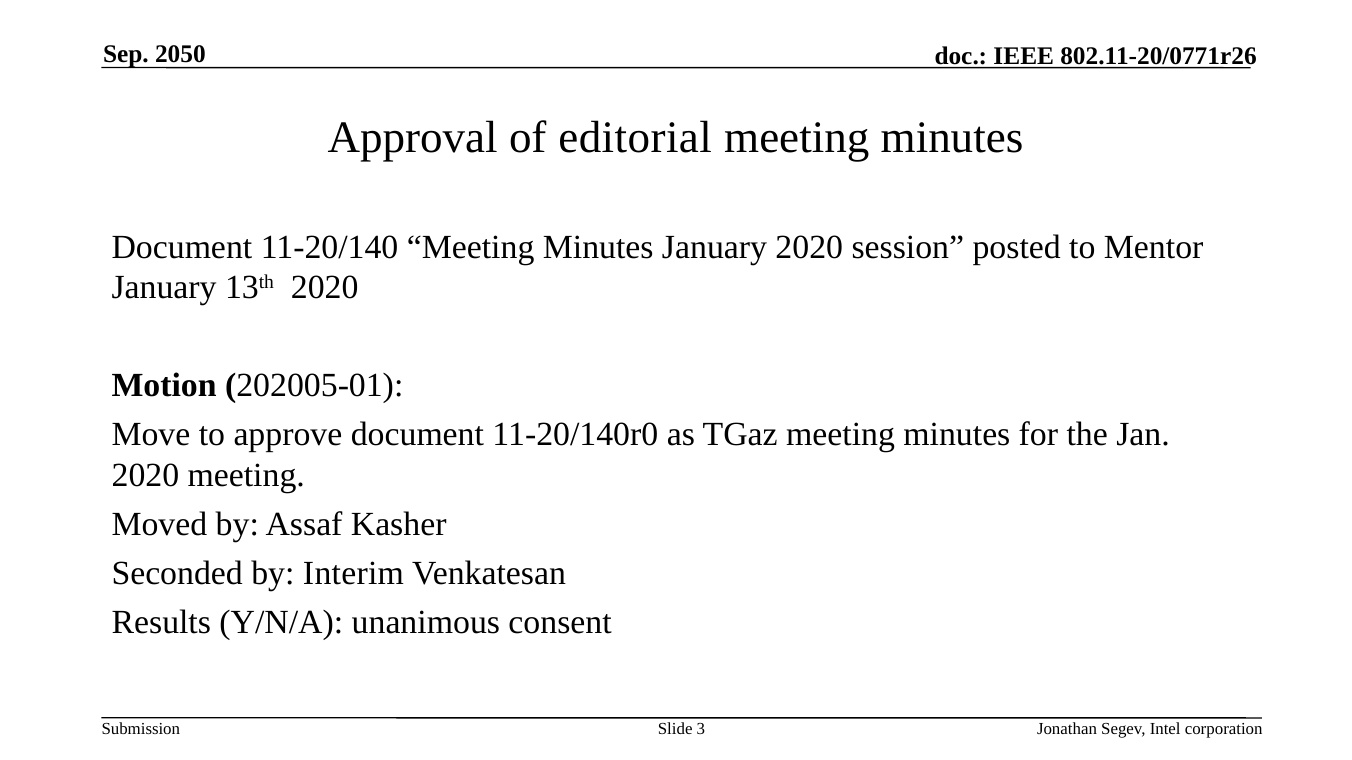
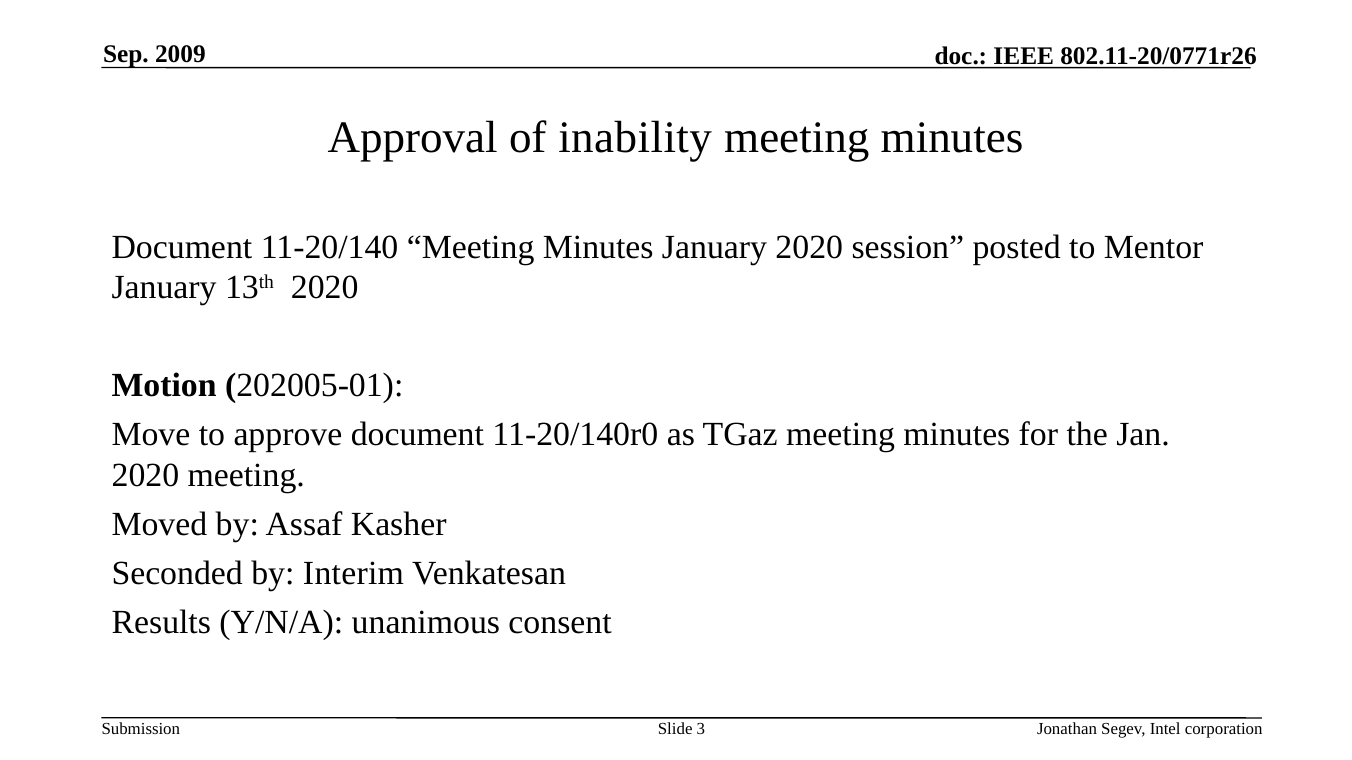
2050: 2050 -> 2009
editorial: editorial -> inability
